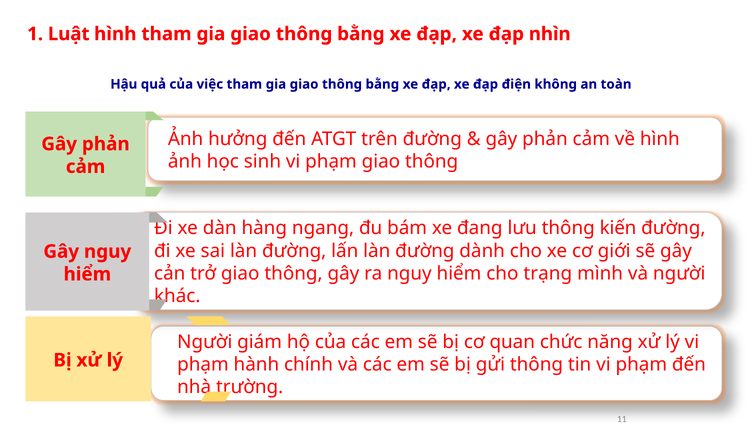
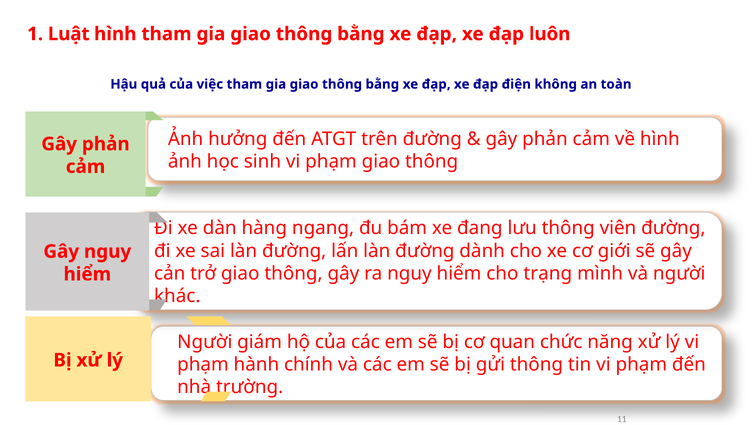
nhìn: nhìn -> luôn
kiến: kiến -> viên
